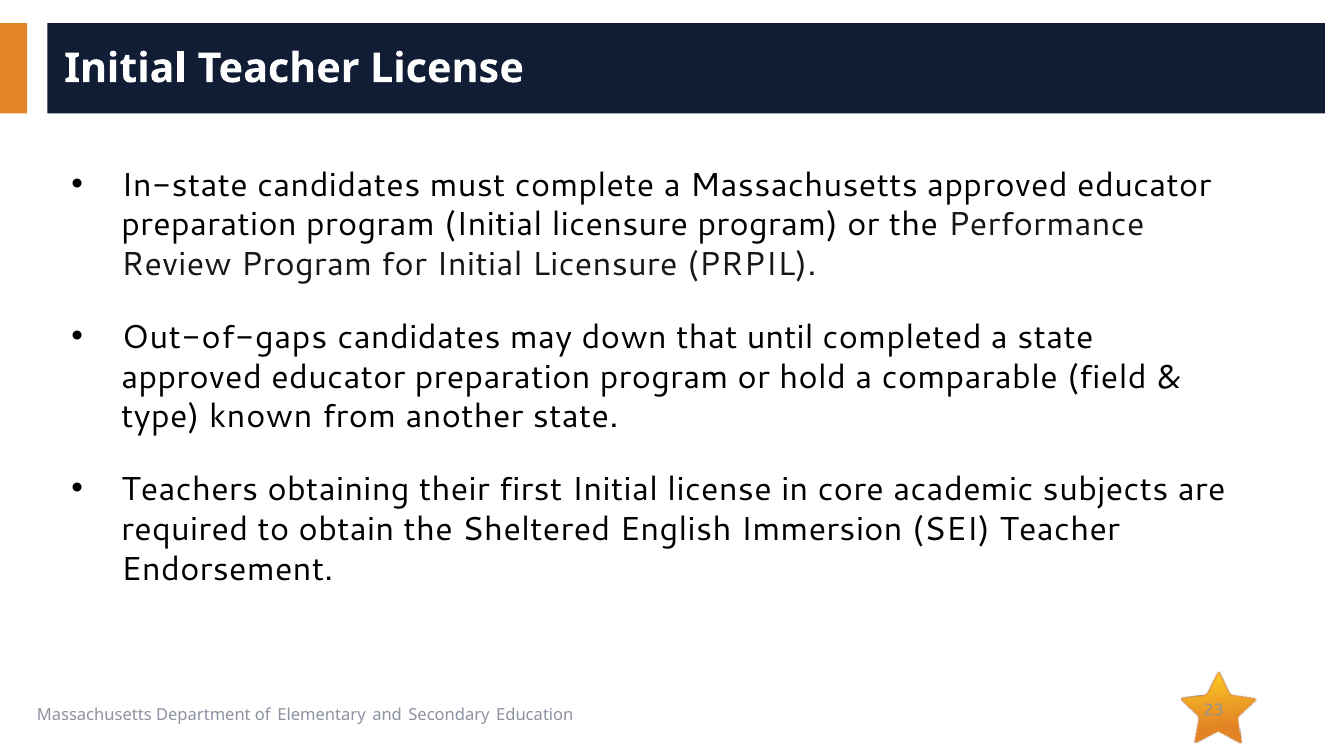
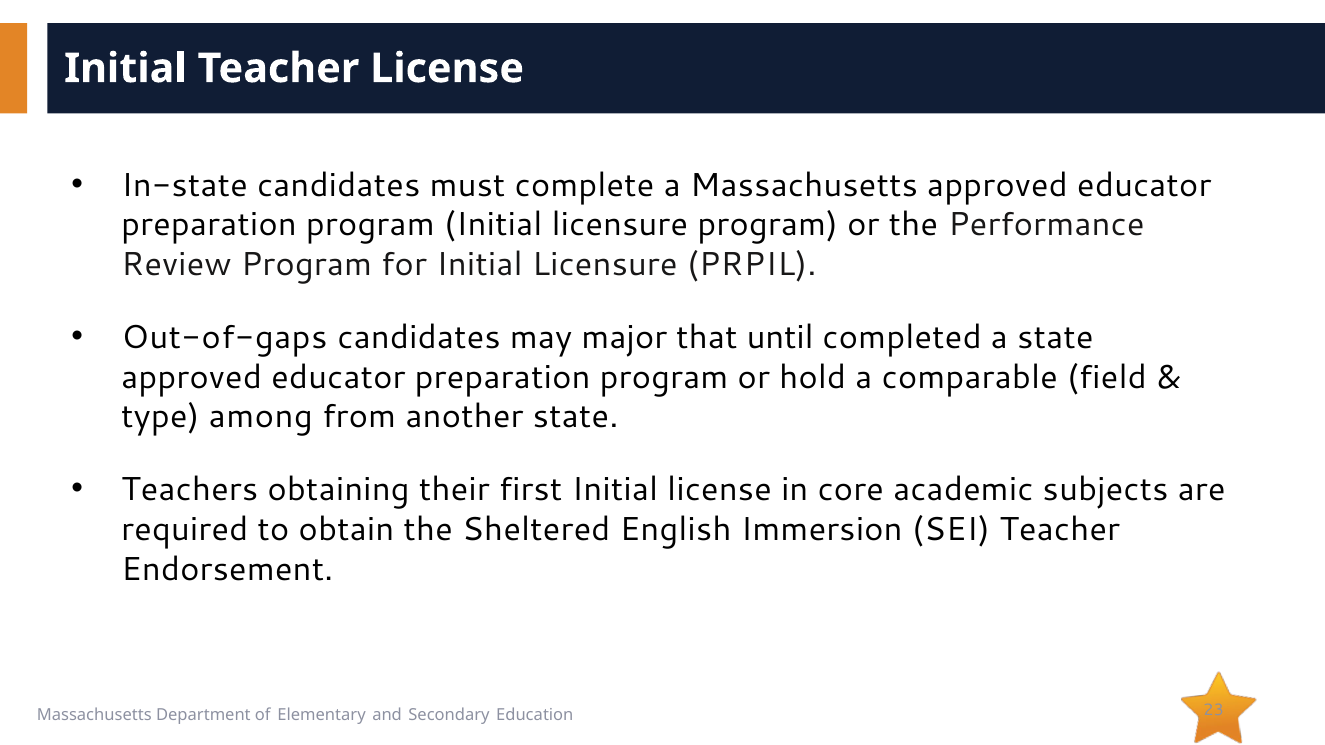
down: down -> major
known: known -> among
